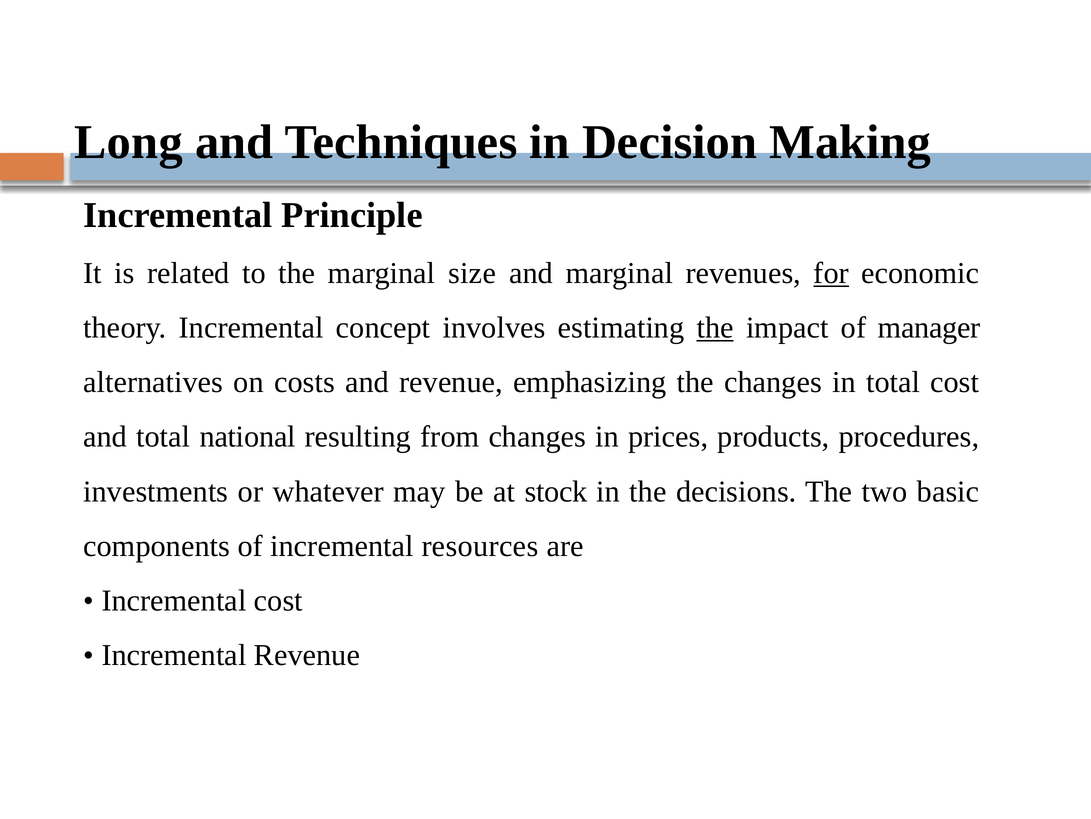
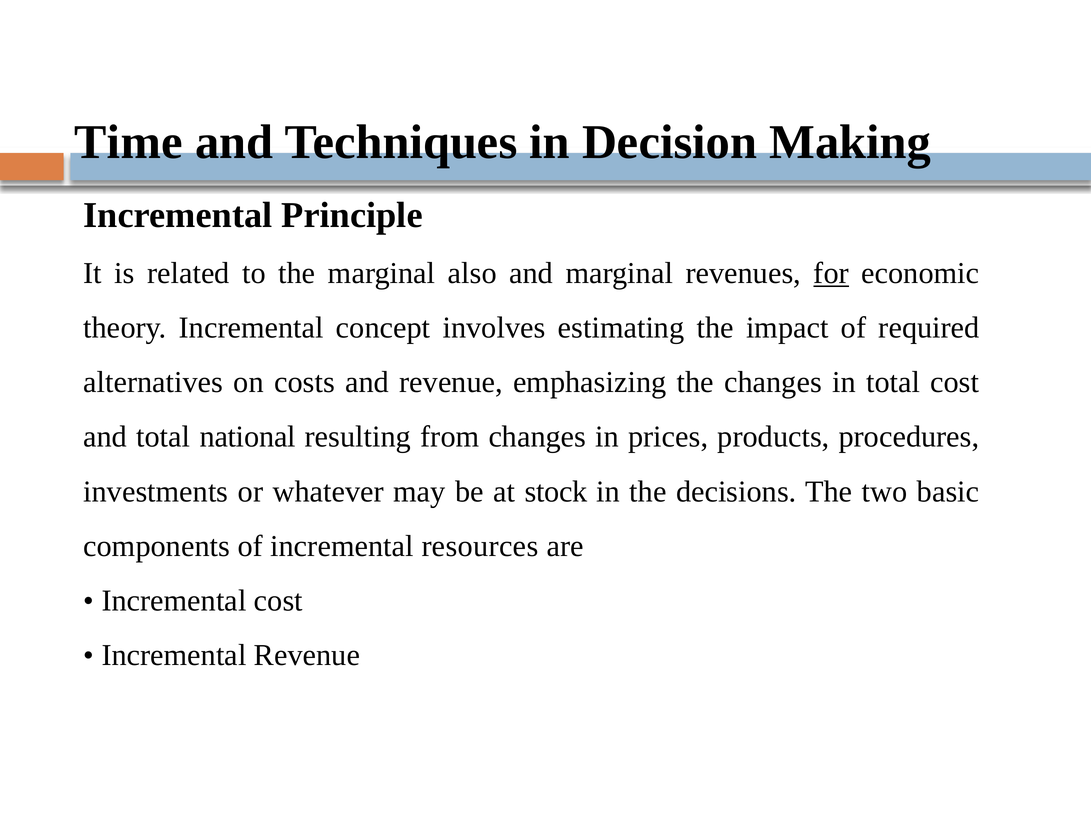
Long: Long -> Time
size: size -> also
the at (715, 327) underline: present -> none
manager: manager -> required
